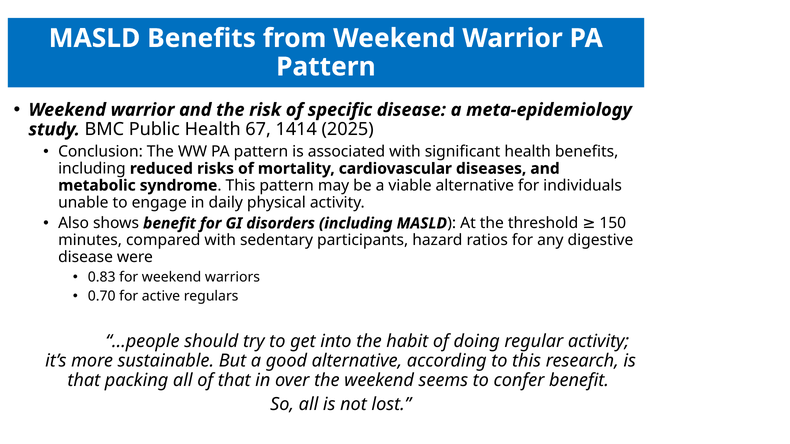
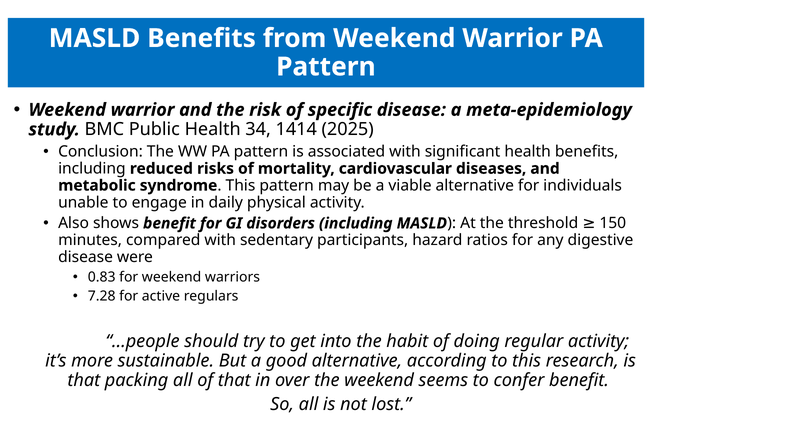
67: 67 -> 34
0.70: 0.70 -> 7.28
